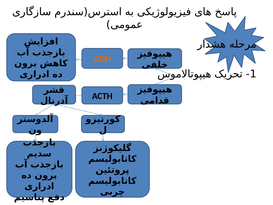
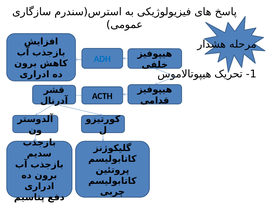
ADH colour: orange -> blue
